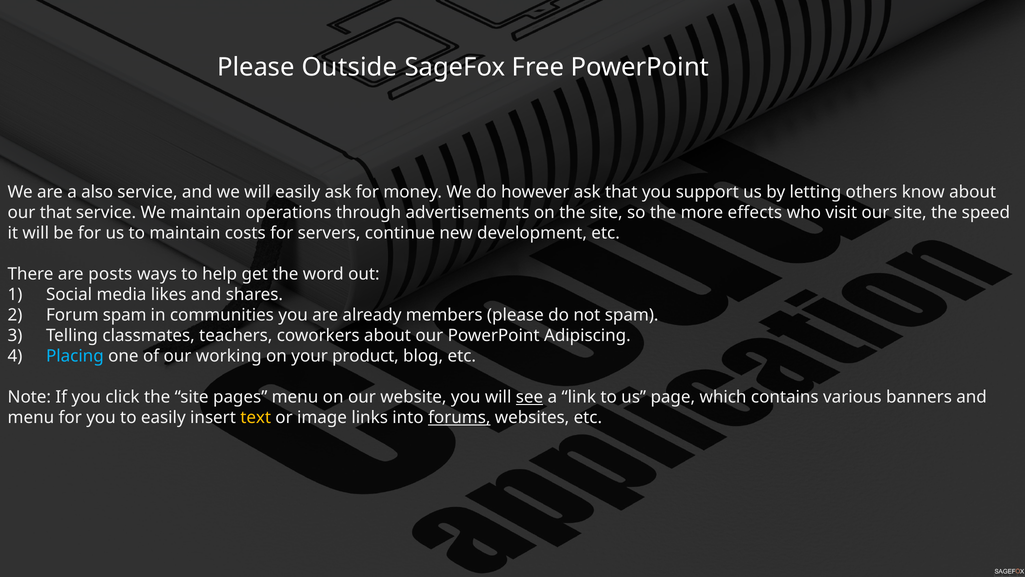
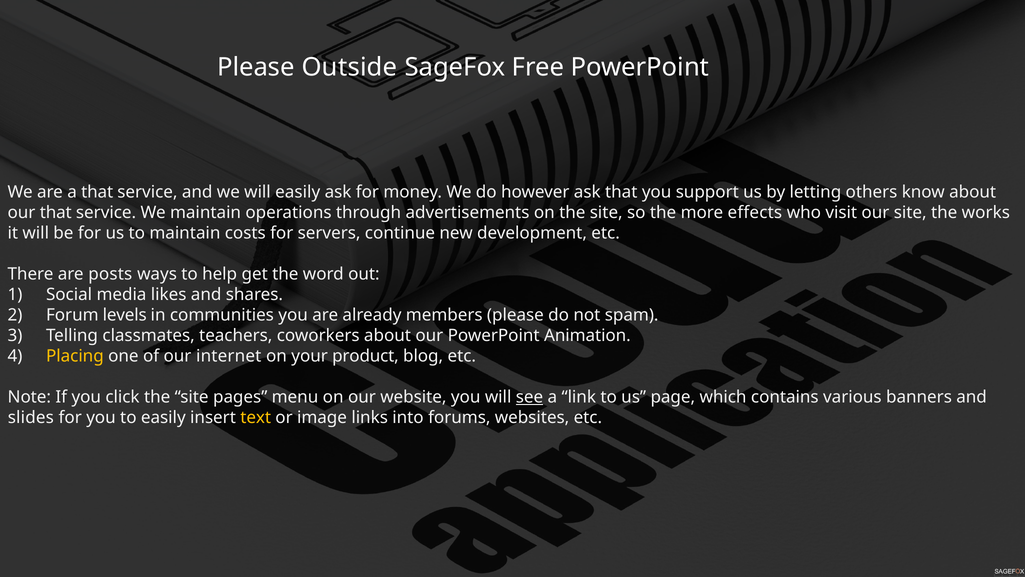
a also: also -> that
speed: speed -> works
Forum spam: spam -> levels
Adipiscing: Adipiscing -> Animation
Placing colour: light blue -> yellow
working: working -> internet
menu at (31, 418): menu -> slides
forums underline: present -> none
